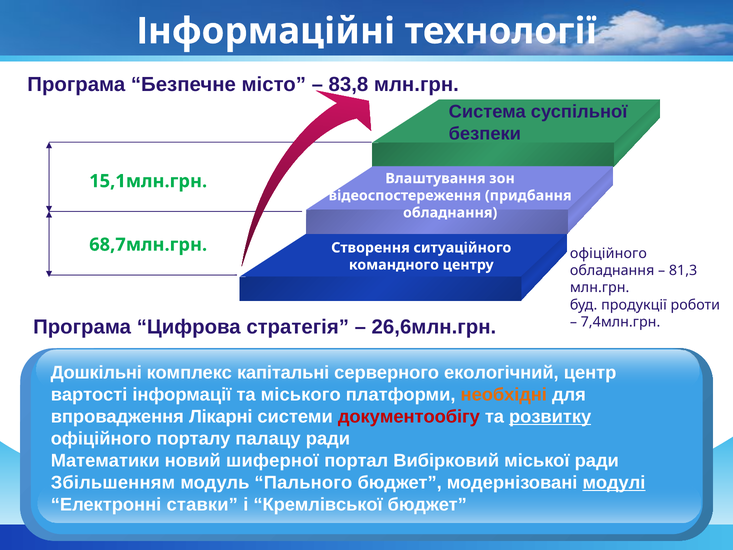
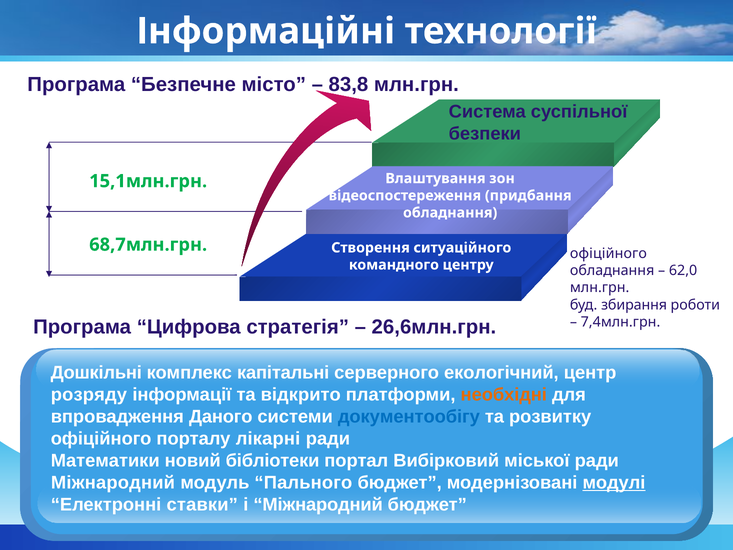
81,3: 81,3 -> 62,0
продукції: продукції -> збирання
вартості: вартості -> розряду
міського: міського -> відкрито
Лікарні: Лікарні -> Даного
документообігу colour: red -> blue
розвитку underline: present -> none
палацу: палацу -> лікарні
шиферної: шиферної -> бібліотеки
Збільшенням at (113, 482): Збільшенням -> Міжнародний
і Кремлівської: Кремлівської -> Міжнародний
